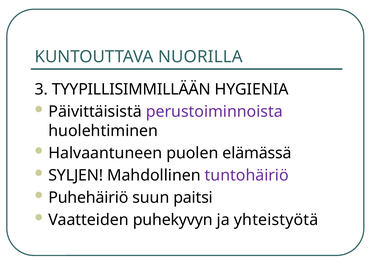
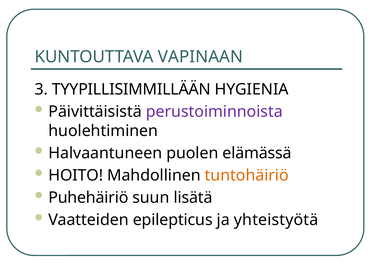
NUORILLA: NUORILLA -> VAPINAAN
SYLJEN: SYLJEN -> HOITO
tuntohäiriö colour: purple -> orange
paitsi: paitsi -> lisätä
puhekyvyn: puhekyvyn -> epilepticus
